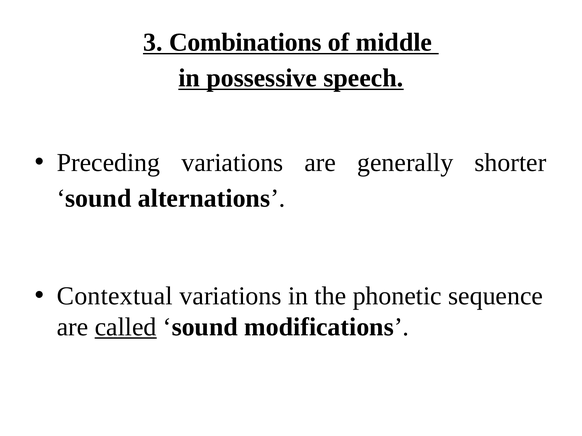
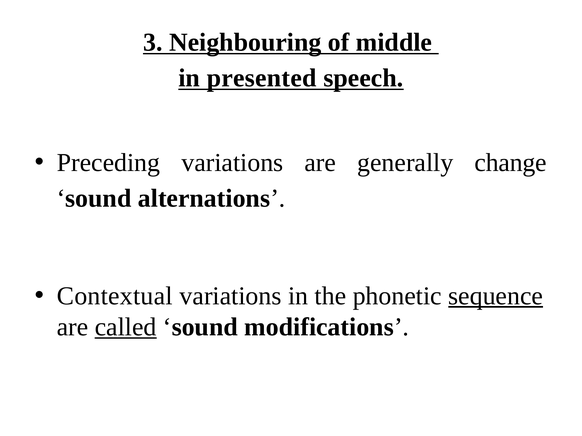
Combinations: Combinations -> Neighbouring
possessive: possessive -> presented
shorter: shorter -> change
sequence underline: none -> present
